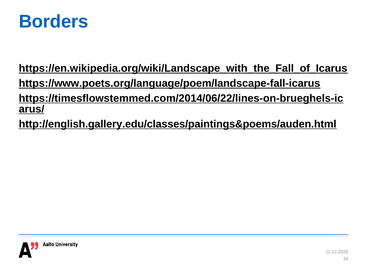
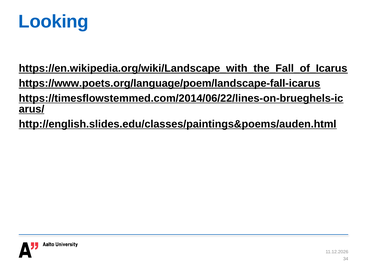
Borders: Borders -> Looking
http://english.gallery.edu/classes/paintings&poems/auden.html: http://english.gallery.edu/classes/paintings&poems/auden.html -> http://english.slides.edu/classes/paintings&poems/auden.html
